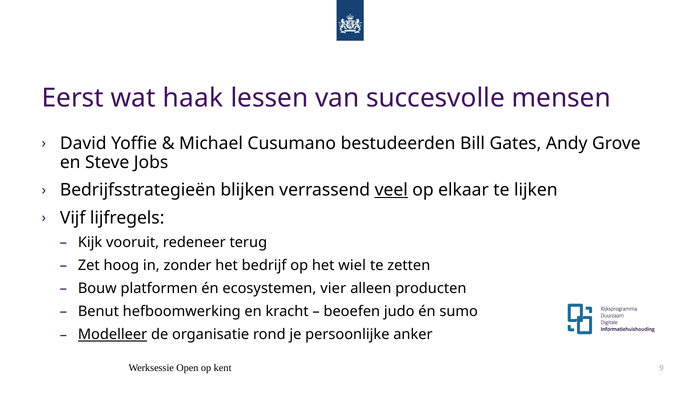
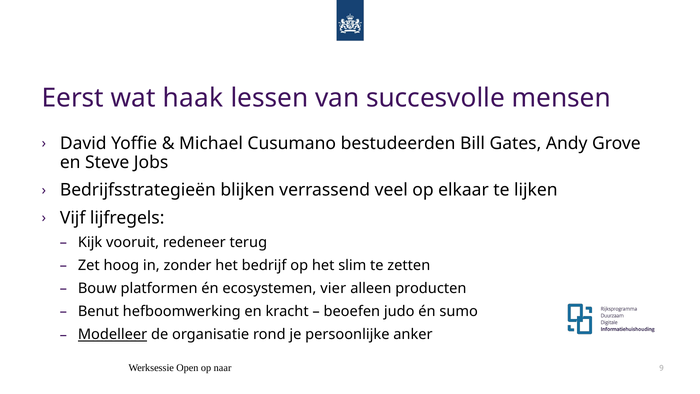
veel underline: present -> none
wiel: wiel -> slim
kent: kent -> naar
